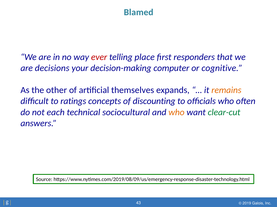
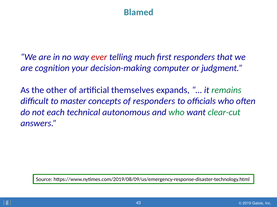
place: place -> much
decisions: decisions -> cognition
cognitive: cognitive -> judgment
remains colour: orange -> green
ratings: ratings -> master
of discounting: discounting -> responders
sociocultural: sociocultural -> autonomous
who at (176, 113) colour: orange -> green
